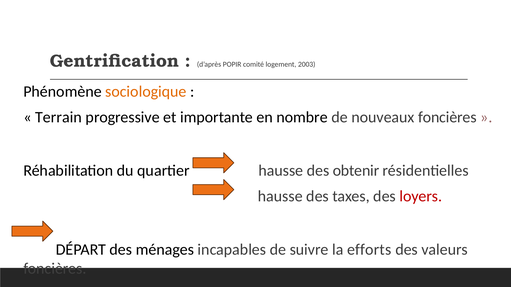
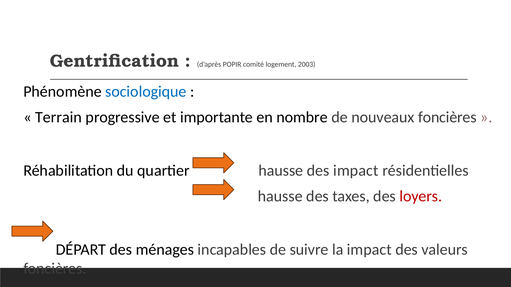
sociologique colour: orange -> blue
des obtenir: obtenir -> impact
la efforts: efforts -> impact
